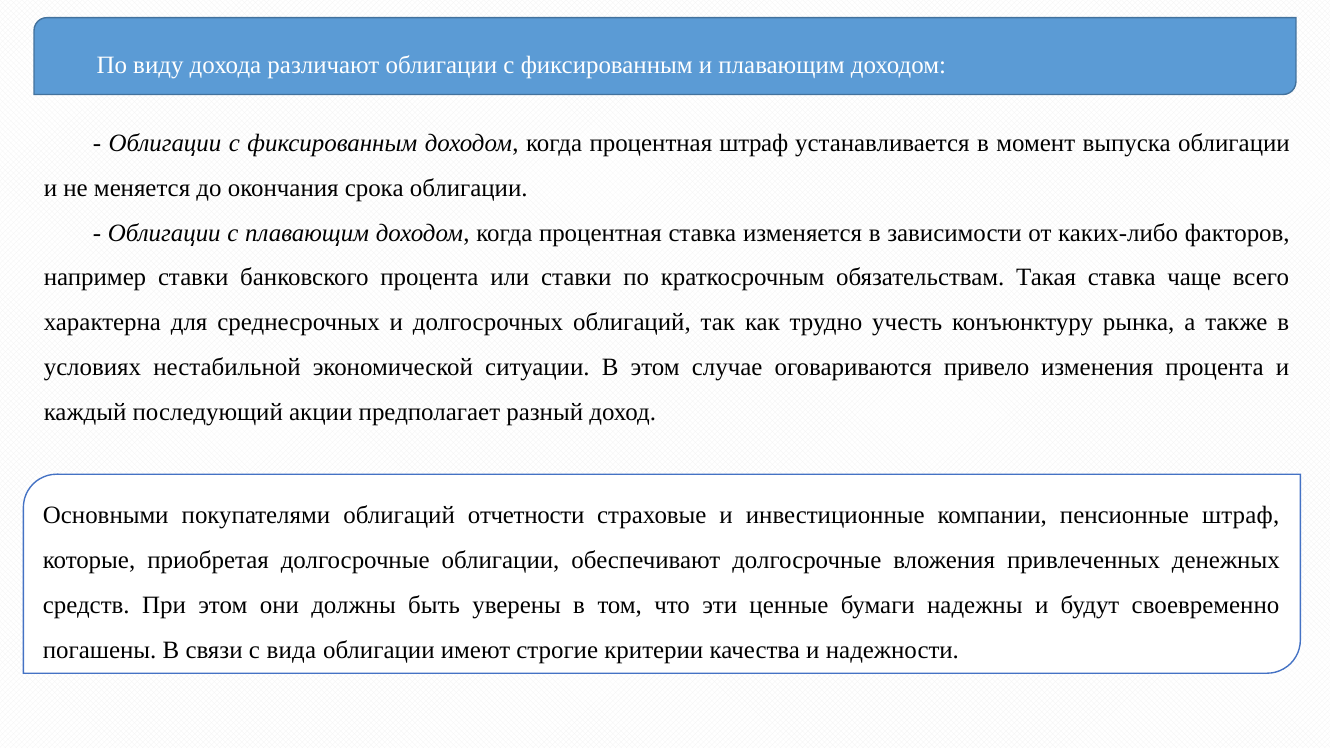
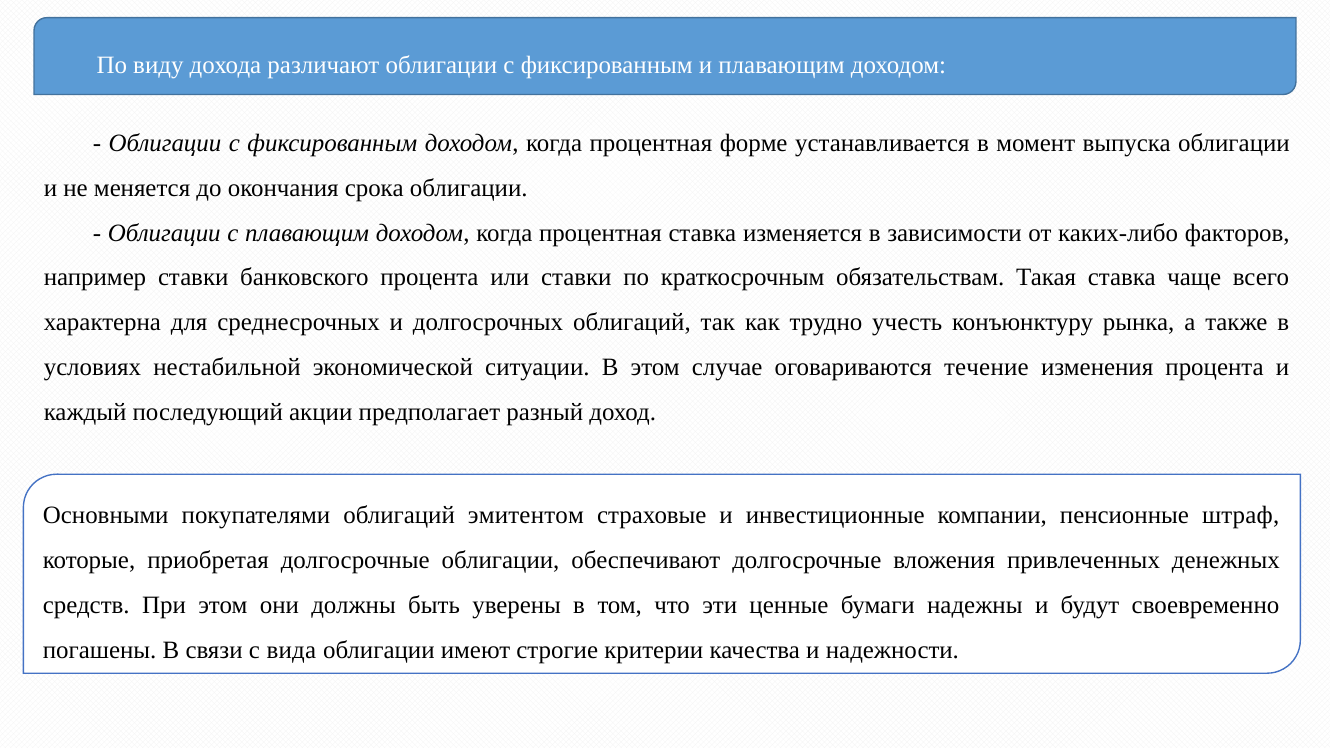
процентная штраф: штраф -> форме
привело: привело -> течение
отчетности: отчетности -> эмитентом
